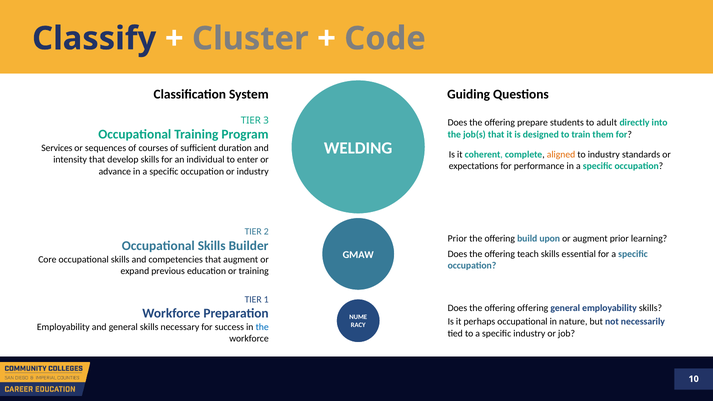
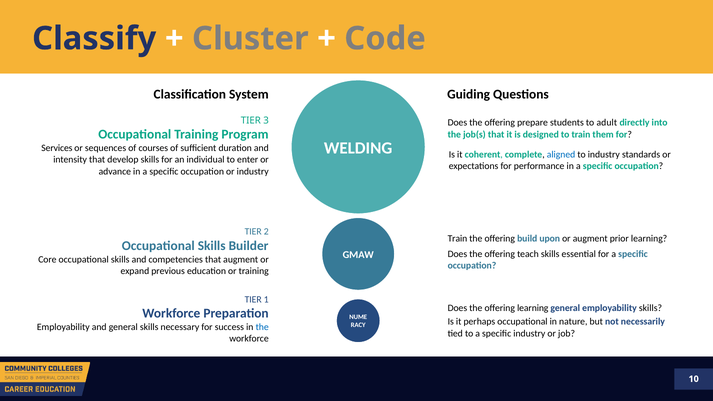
aligned colour: orange -> blue
Prior at (457, 239): Prior -> Train
offering offering: offering -> learning
